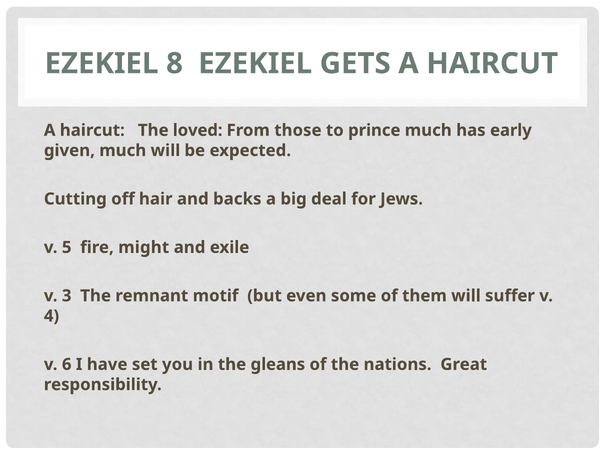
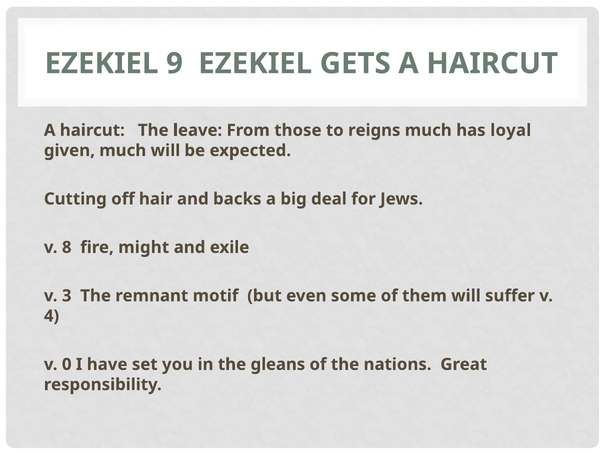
8: 8 -> 9
loved: loved -> leave
prince: prince -> reigns
early: early -> loyal
5: 5 -> 8
6: 6 -> 0
